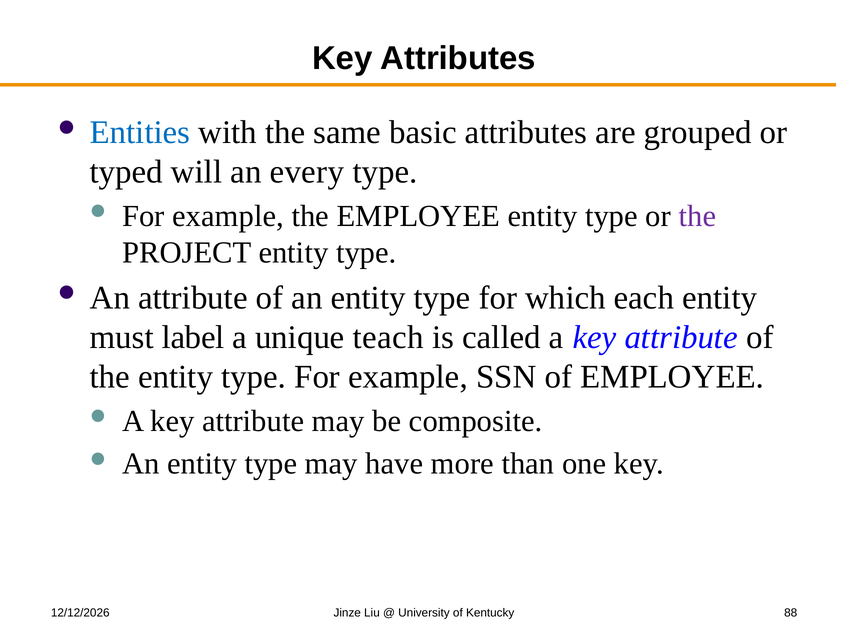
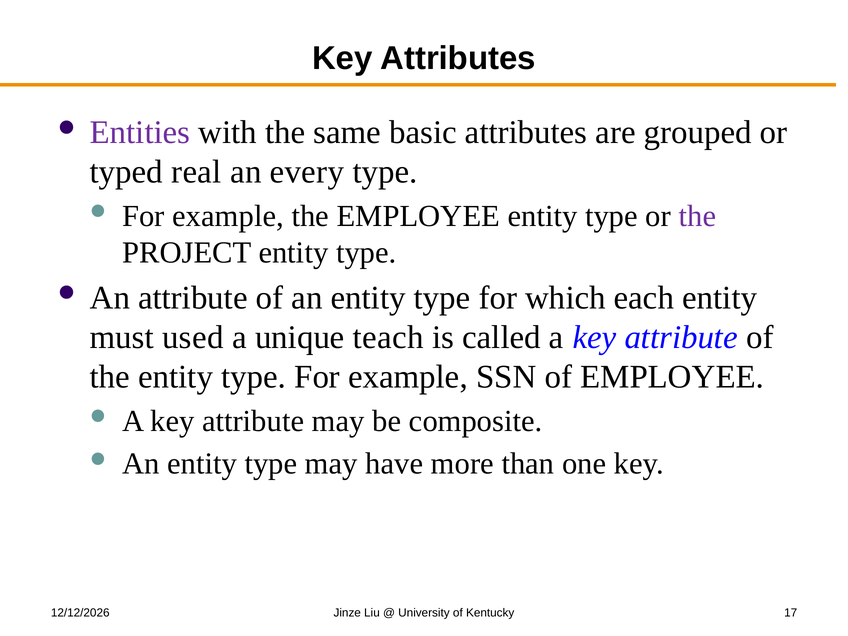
Entities colour: blue -> purple
will: will -> real
label: label -> used
88: 88 -> 17
